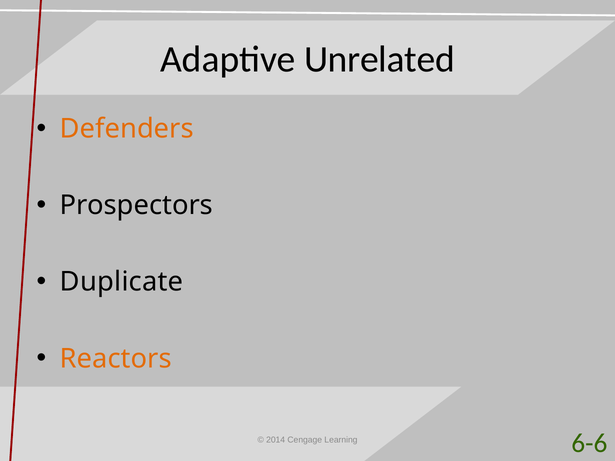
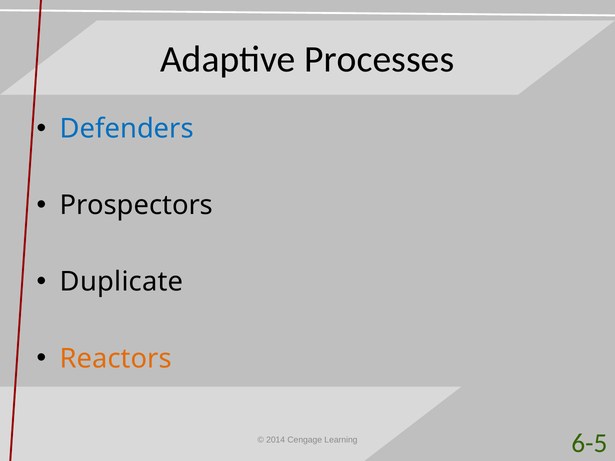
Unrelated: Unrelated -> Processes
Defenders colour: orange -> blue
6-6: 6-6 -> 6-5
